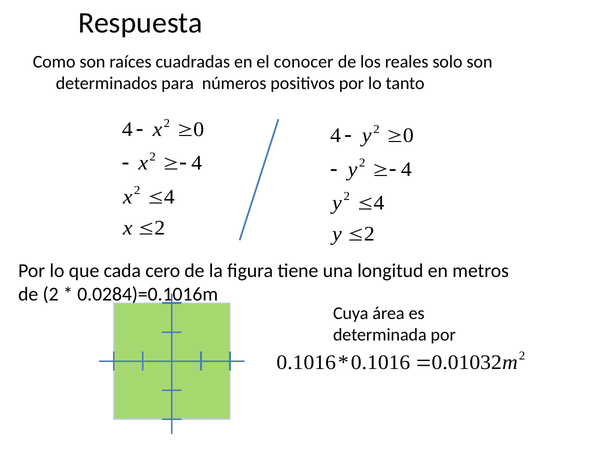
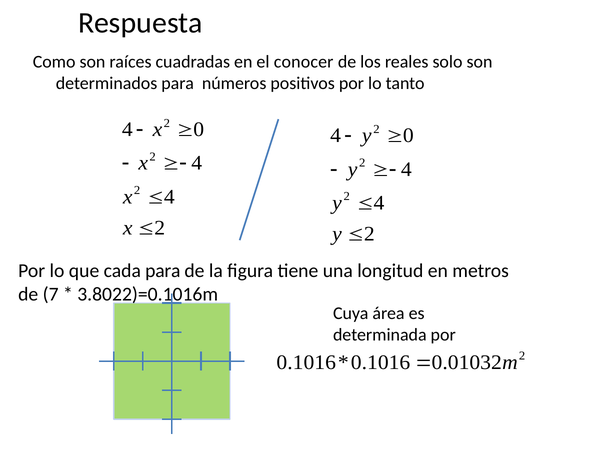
cada cero: cero -> para
de 2: 2 -> 7
0.0284)=0.1016m: 0.0284)=0.1016m -> 3.8022)=0.1016m
